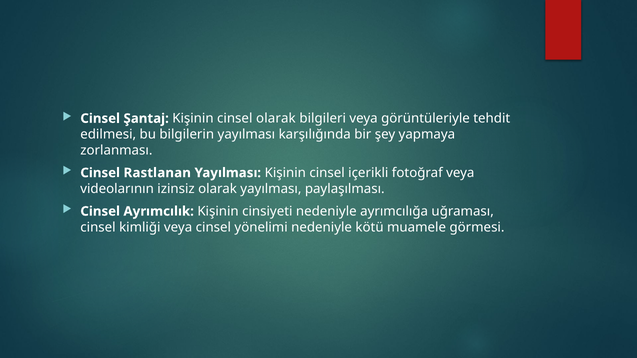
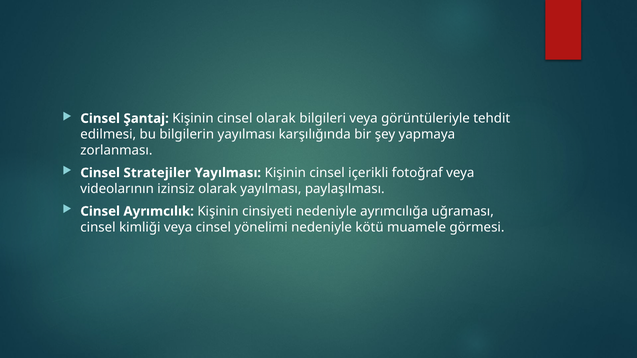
Rastlanan: Rastlanan -> Stratejiler
